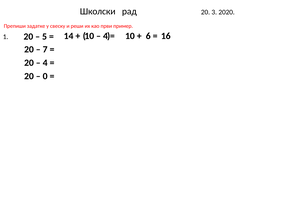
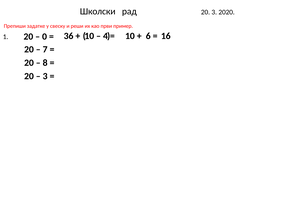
5: 5 -> 0
14: 14 -> 36
4 at (45, 63): 4 -> 8
0 at (45, 76): 0 -> 3
